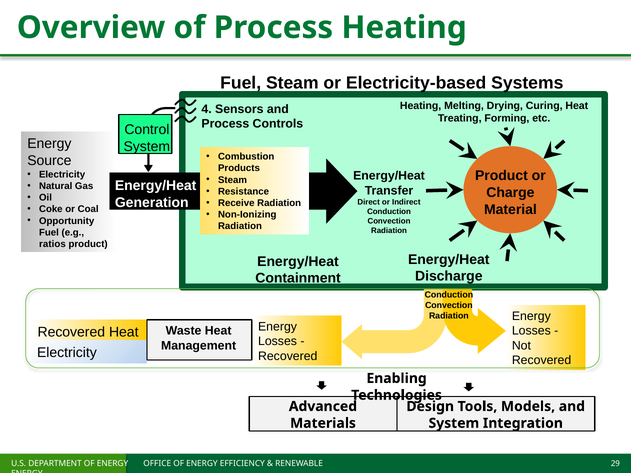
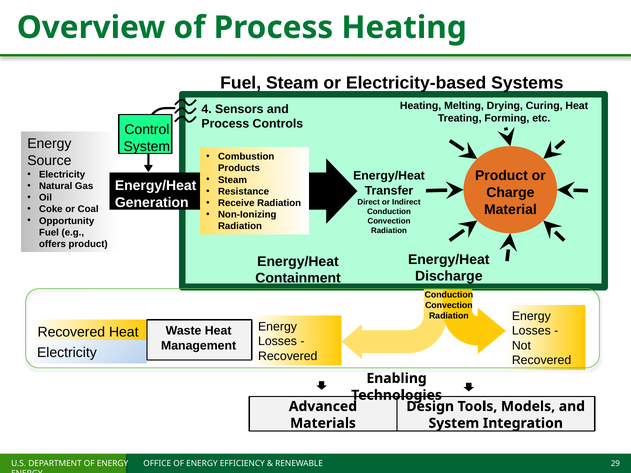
ratios: ratios -> offers
